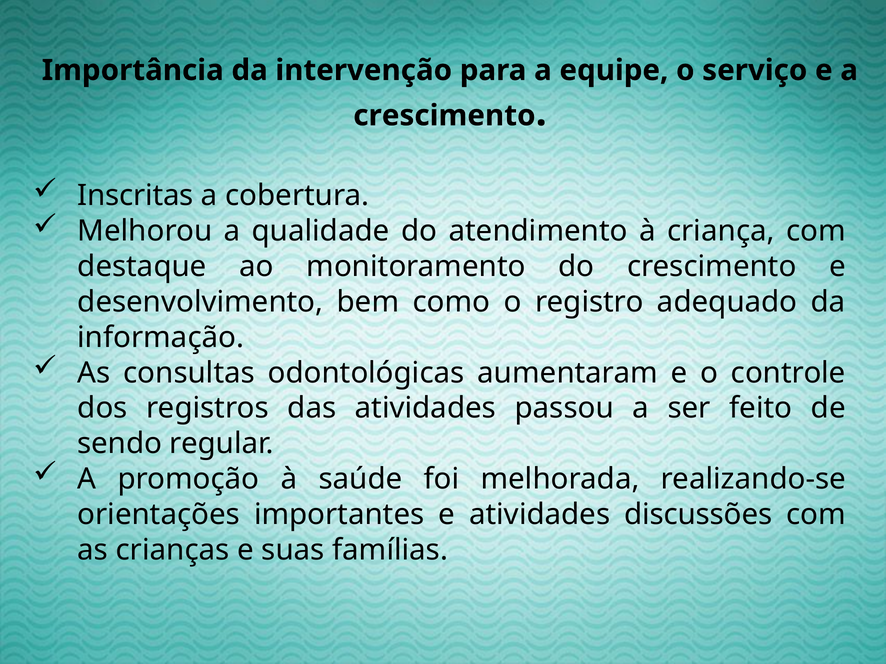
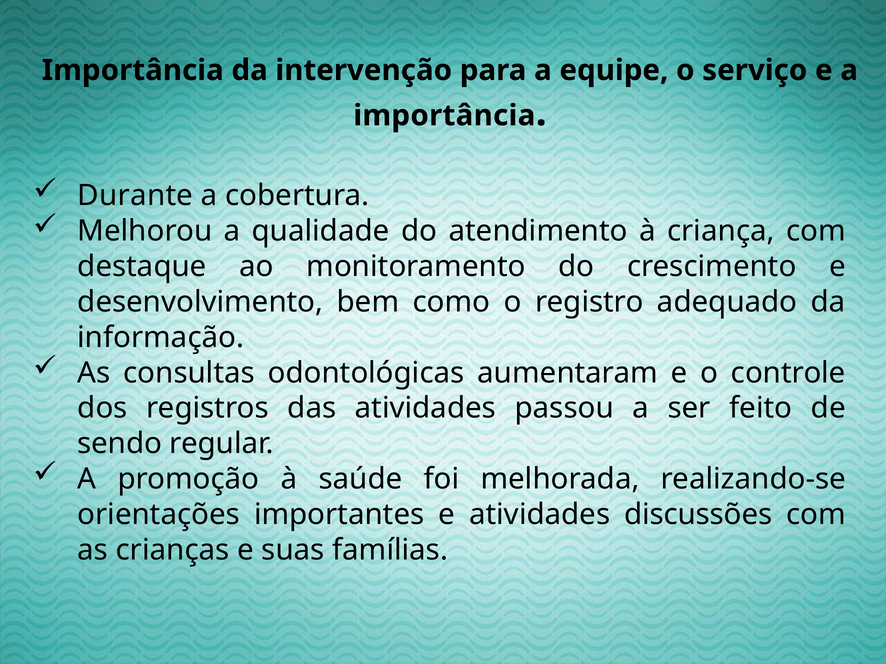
crescimento at (444, 116): crescimento -> importância
Inscritas: Inscritas -> Durante
